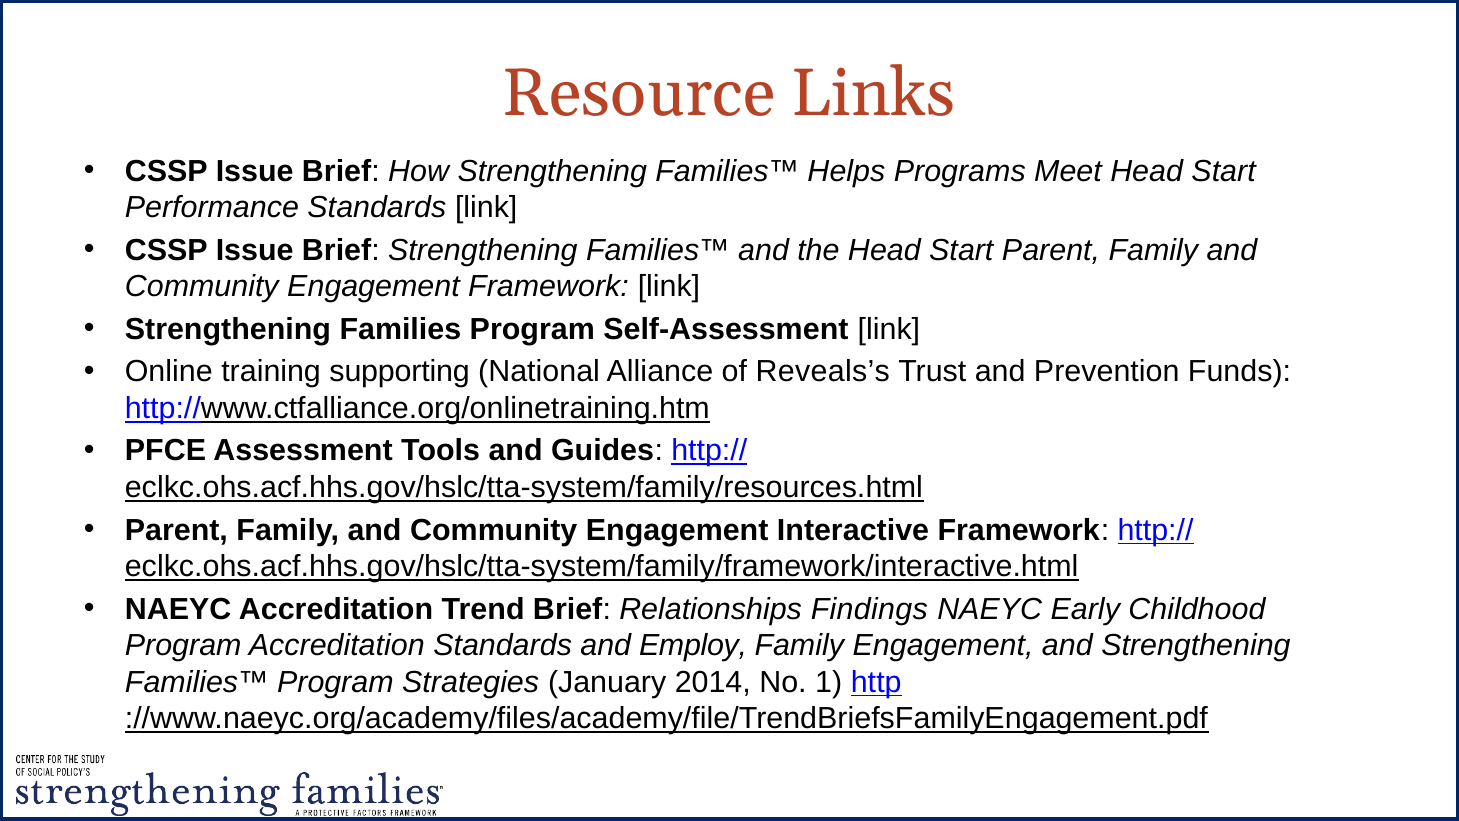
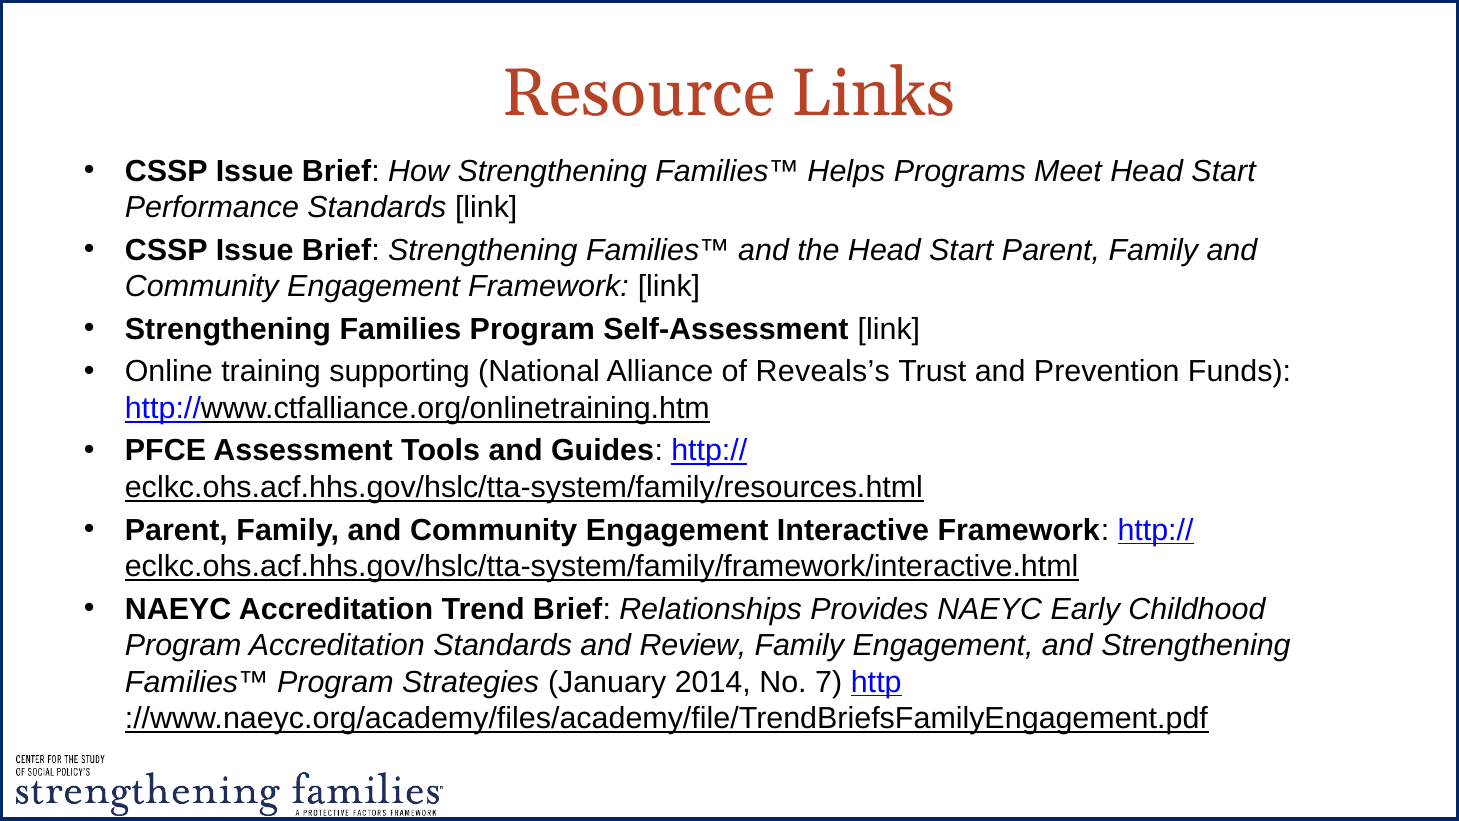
Findings: Findings -> Provides
Employ: Employ -> Review
1: 1 -> 7
